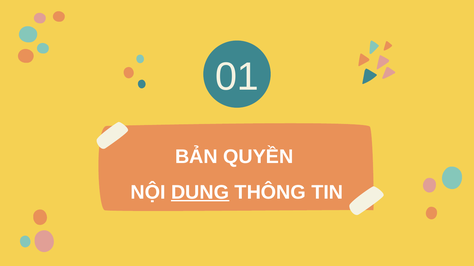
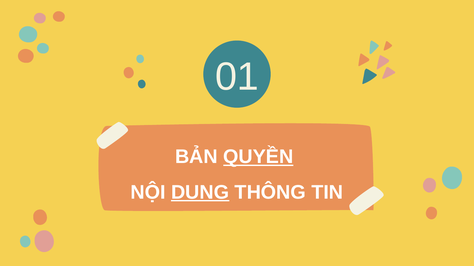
QUYỀN underline: none -> present
